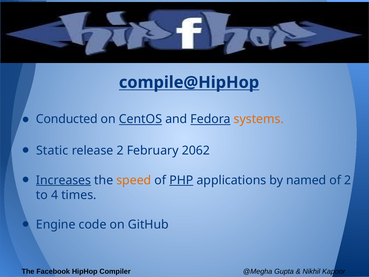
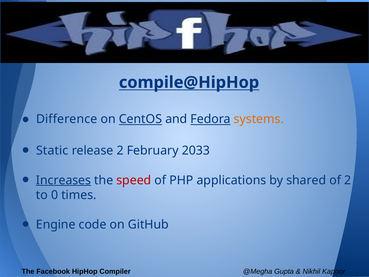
Conducted: Conducted -> Difference
2062: 2062 -> 2033
speed colour: orange -> red
PHP underline: present -> none
named: named -> shared
4: 4 -> 0
